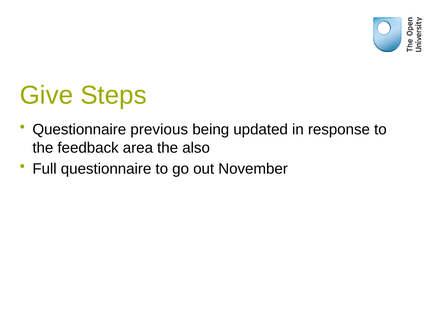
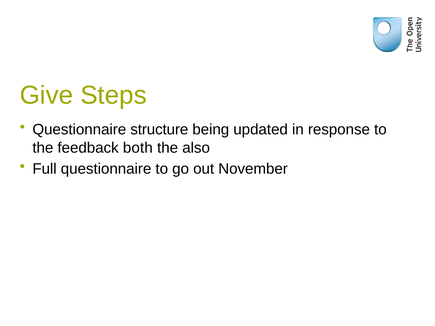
previous: previous -> structure
area: area -> both
